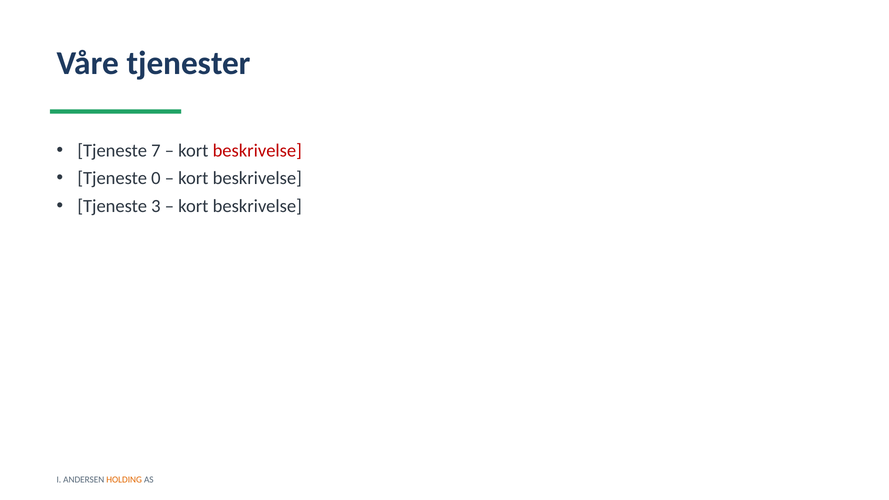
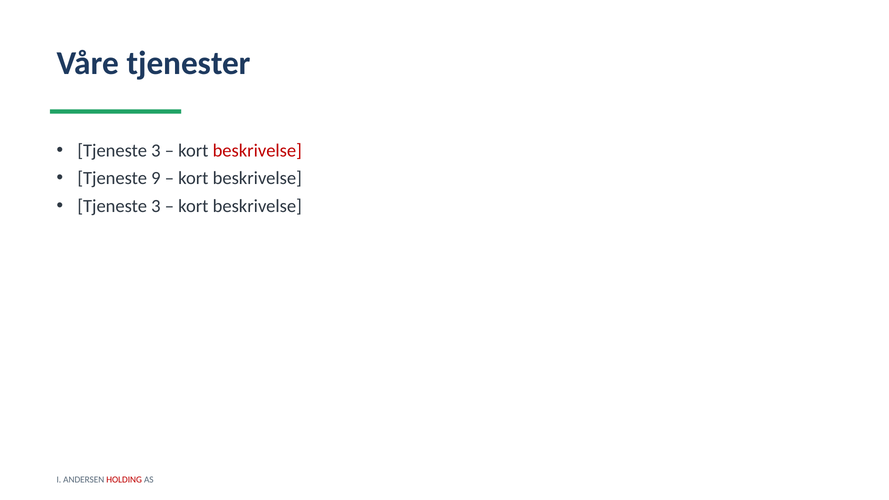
7 at (156, 151): 7 -> 3
0: 0 -> 9
HOLDING colour: orange -> red
